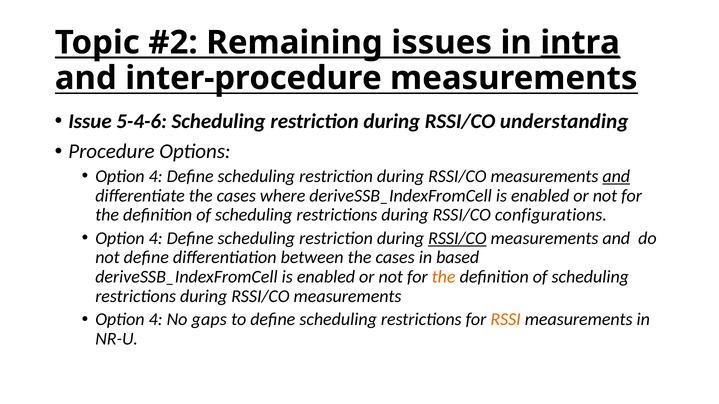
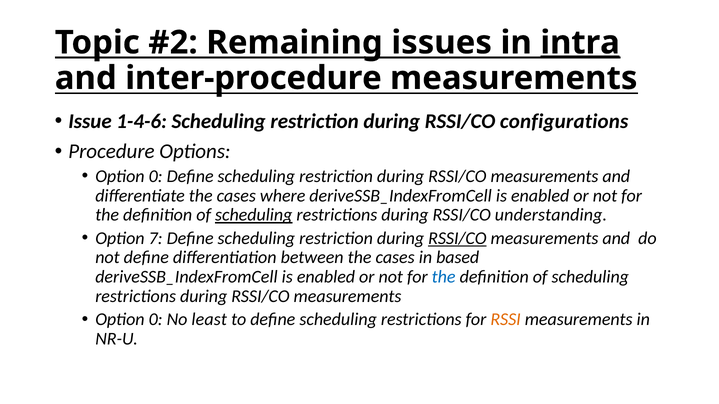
5-4-6: 5-4-6 -> 1-4-6
understanding: understanding -> configurations
4 at (156, 176): 4 -> 0
and at (616, 176) underline: present -> none
scheduling at (254, 215) underline: none -> present
configurations: configurations -> understanding
4 at (156, 238): 4 -> 7
the at (444, 277) colour: orange -> blue
4 at (156, 320): 4 -> 0
gaps: gaps -> least
